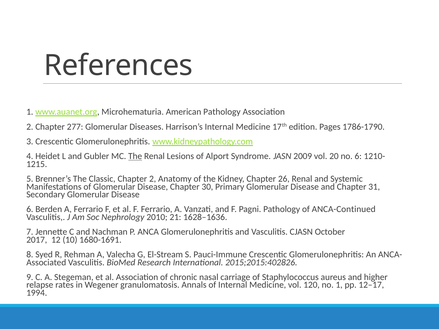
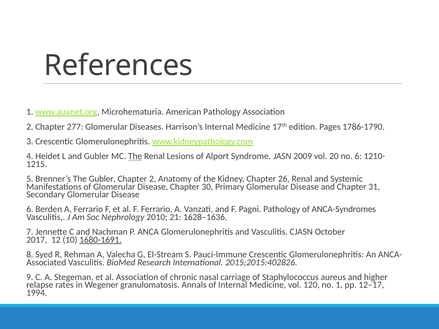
The Classic: Classic -> Gubler
ANCA-Continued: ANCA-Continued -> ANCA-Syndromes
1680-1691 underline: none -> present
